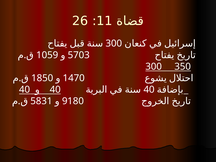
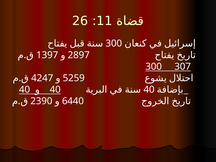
1059: 1059 -> 1397
5703: 5703 -> 2897
350: 350 -> 307
1850: 1850 -> 4247
1470: 1470 -> 5259
5831: 5831 -> 2390
9180: 9180 -> 6440
